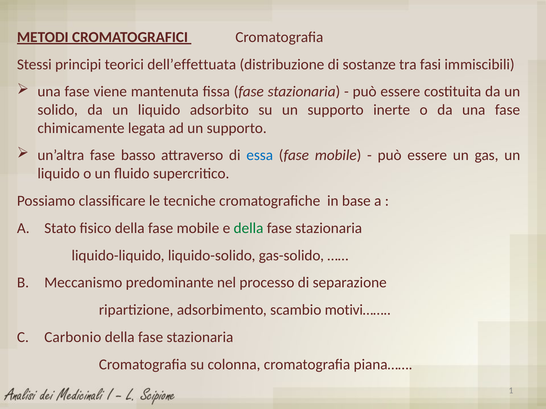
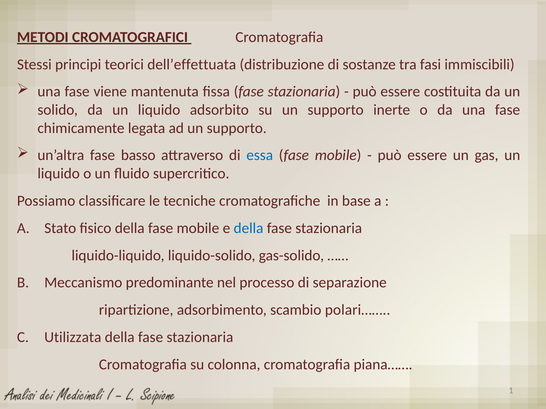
della at (249, 228) colour: green -> blue
motivi……: motivi…… -> polari……
Carbonio: Carbonio -> Utilizzata
